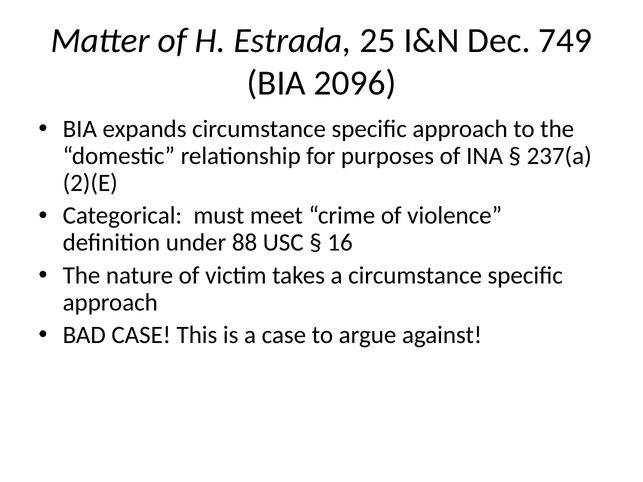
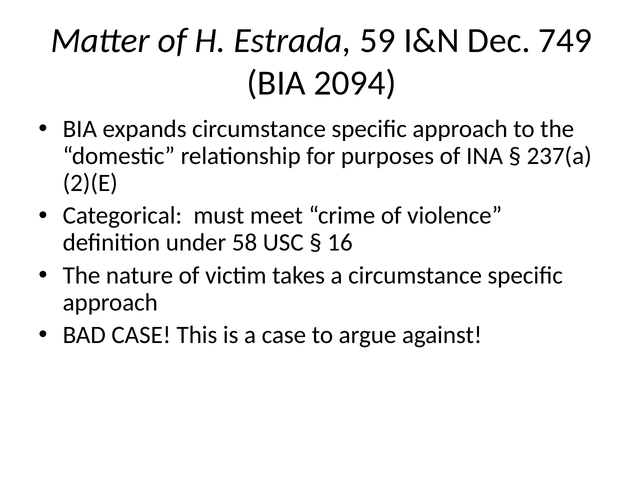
25: 25 -> 59
2096: 2096 -> 2094
88: 88 -> 58
